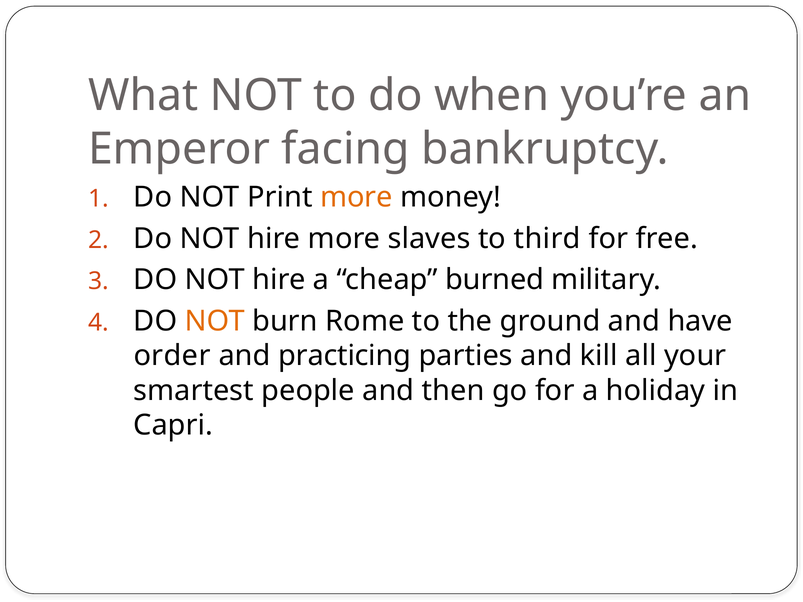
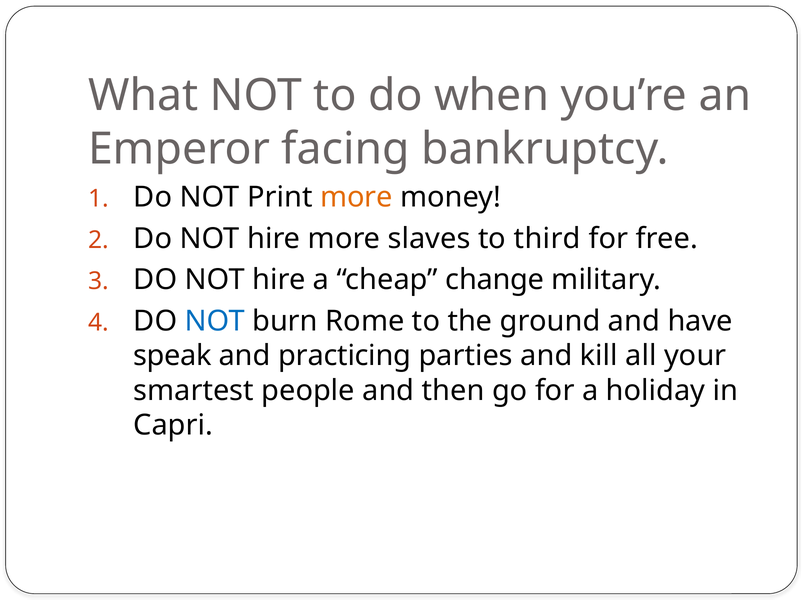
burned: burned -> change
NOT at (215, 321) colour: orange -> blue
order: order -> speak
